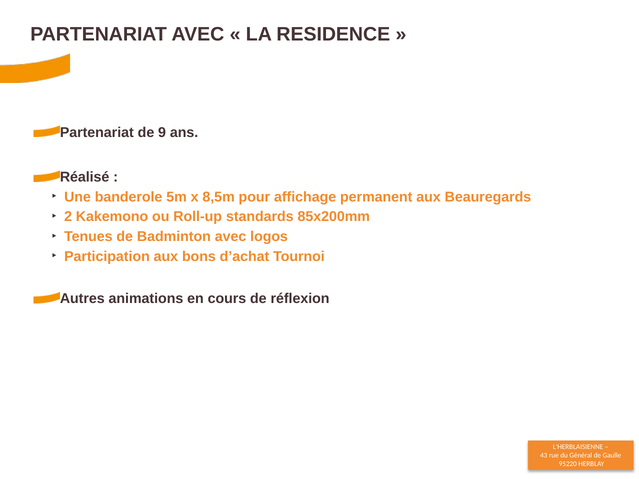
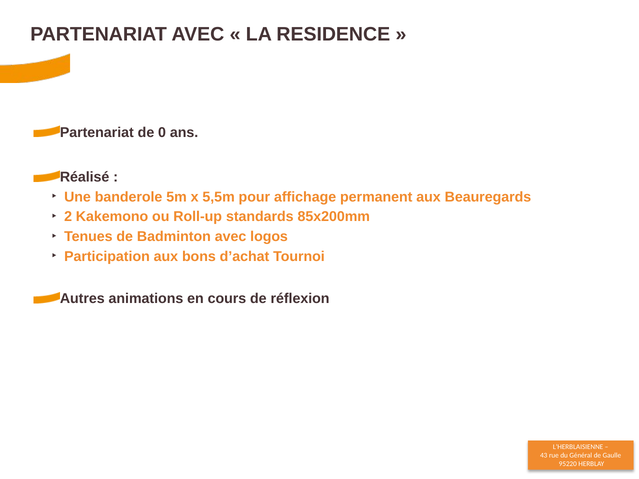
9: 9 -> 0
8,5m: 8,5m -> 5,5m
